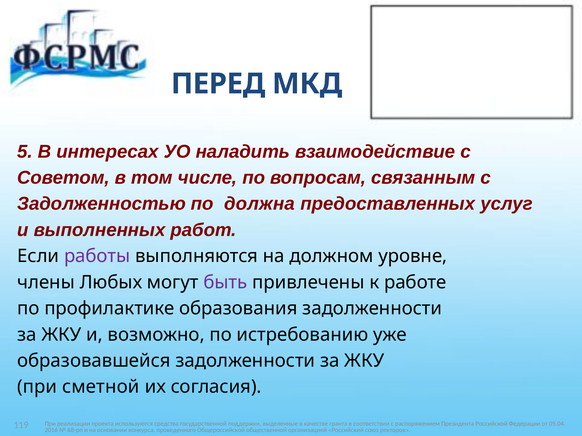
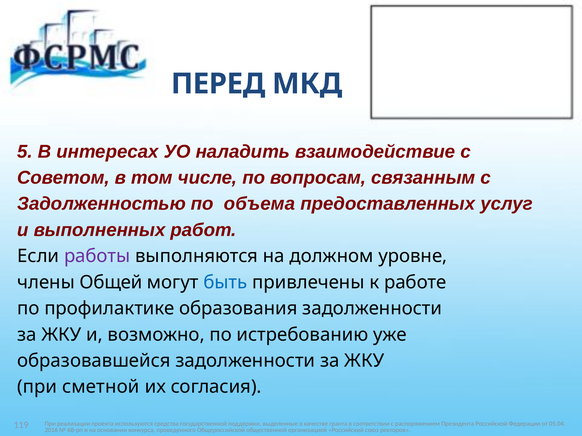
должна: должна -> объема
Любых: Любых -> Общей
быть colour: purple -> blue
